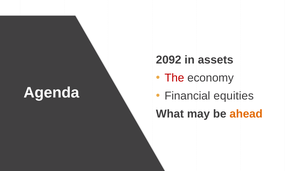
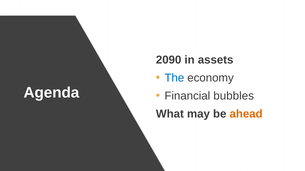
2092: 2092 -> 2090
The colour: red -> blue
equities: equities -> bubbles
